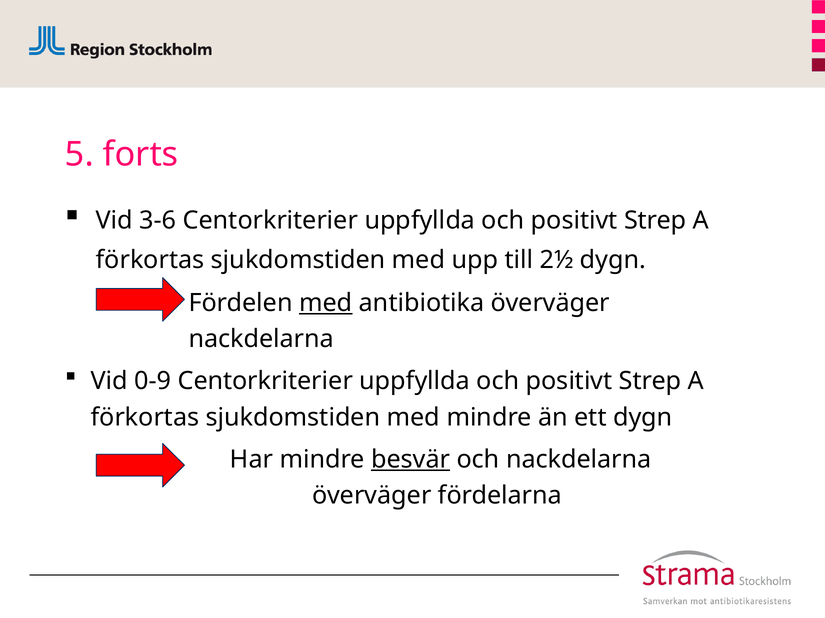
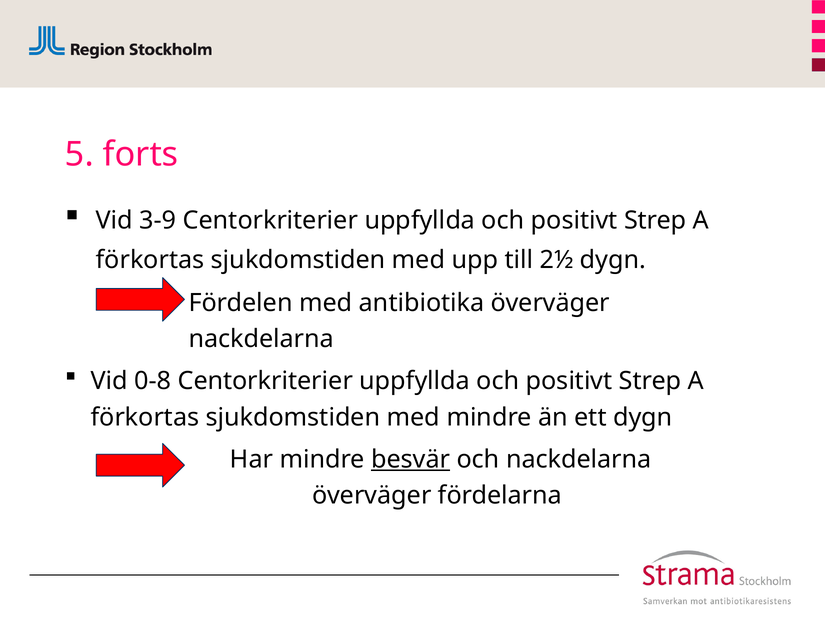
3-6: 3-6 -> 3-9
med at (326, 303) underline: present -> none
0-9: 0-9 -> 0-8
